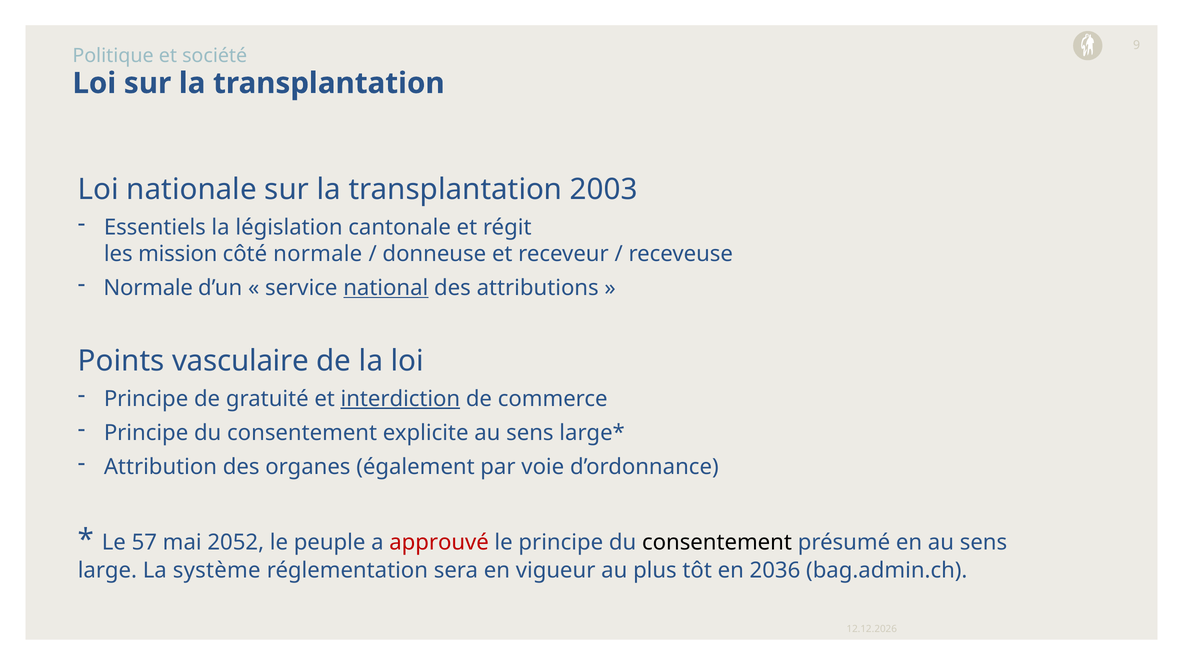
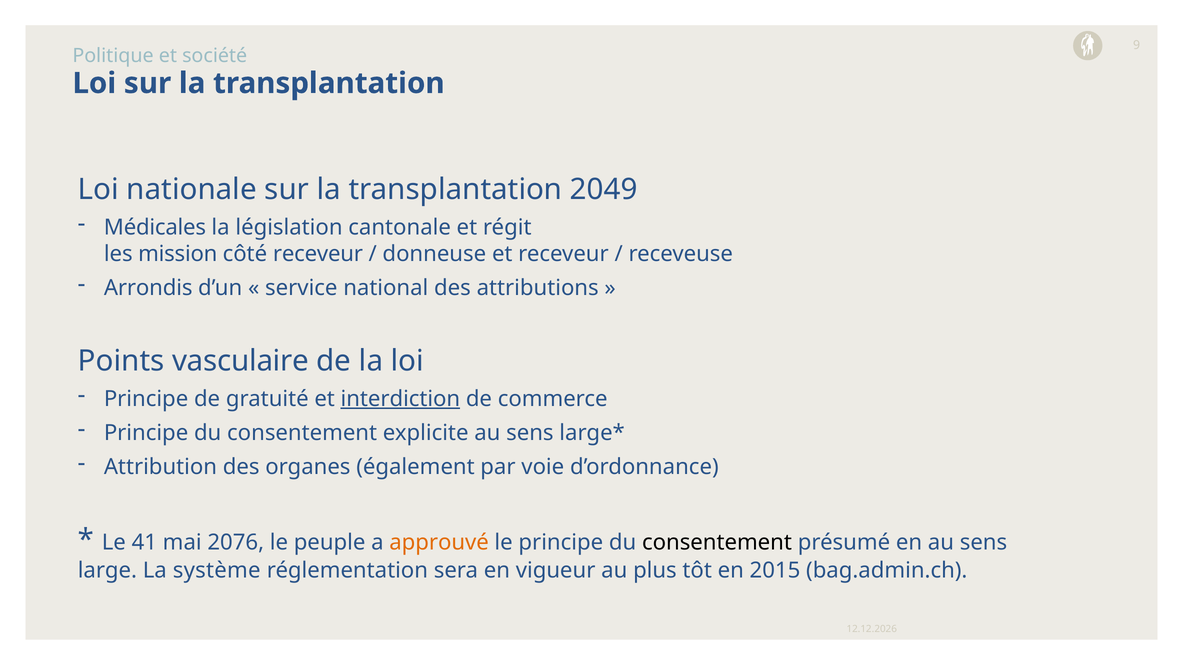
2003: 2003 -> 2049
Essentiels: Essentiels -> Médicales
côté normale: normale -> receveur
Normale at (148, 288): Normale -> Arrondis
national underline: present -> none
57: 57 -> 41
2052: 2052 -> 2076
approuvé colour: red -> orange
2036: 2036 -> 2015
